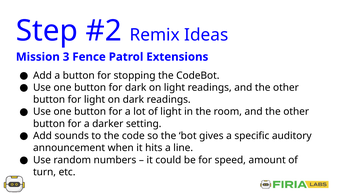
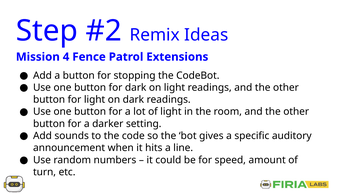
3: 3 -> 4
